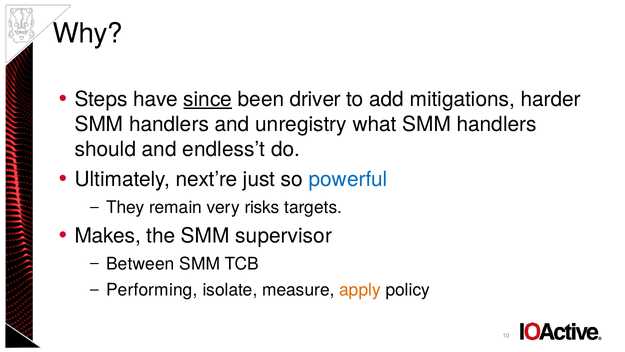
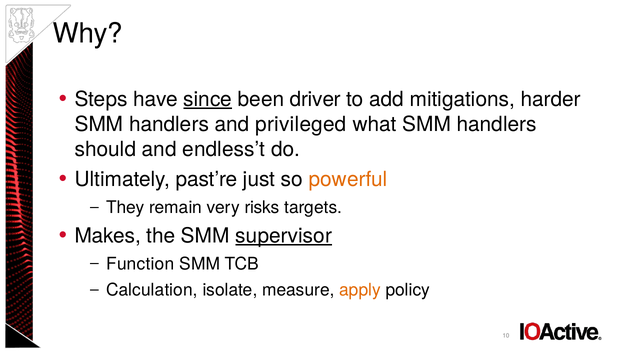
unregistry: unregistry -> privileged
next’re: next’re -> past’re
powerful colour: blue -> orange
supervisor underline: none -> present
Between: Between -> Function
Performing: Performing -> Calculation
